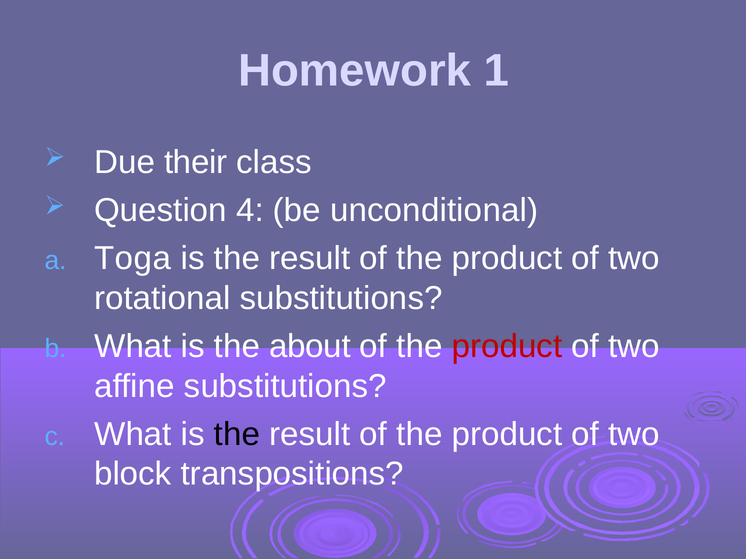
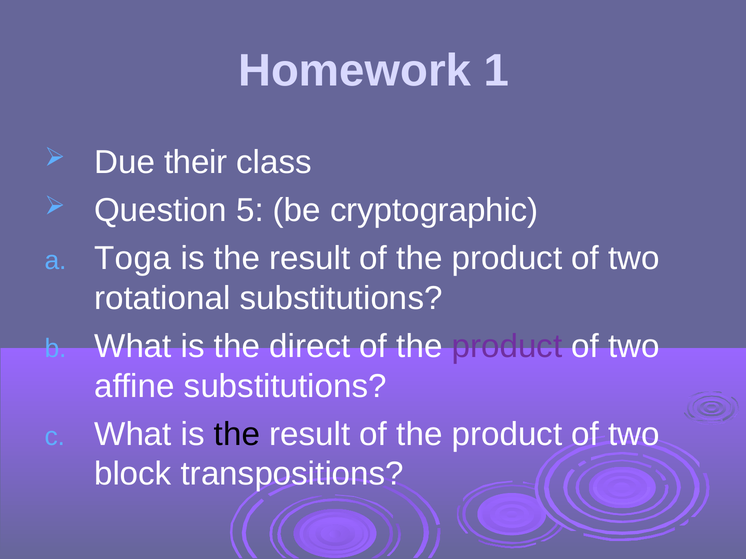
4: 4 -> 5
unconditional: unconditional -> cryptographic
about: about -> direct
product at (507, 347) colour: red -> purple
